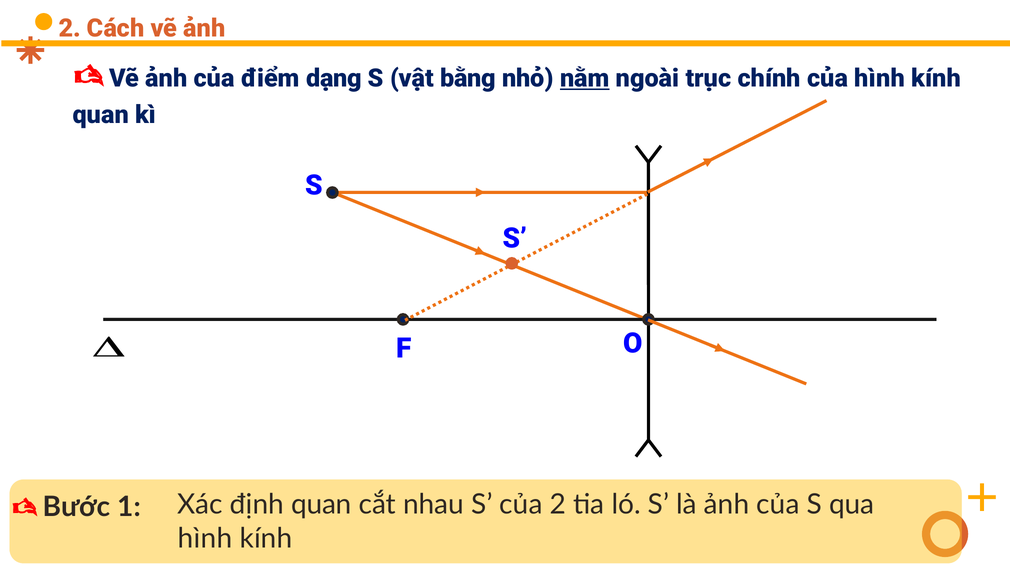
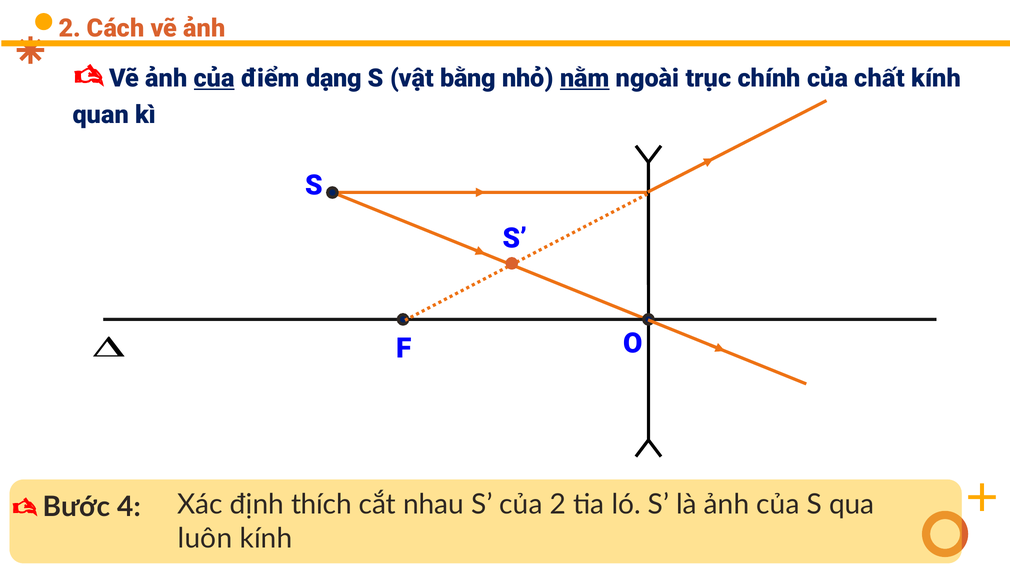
của at (214, 78) underline: none -> present
của hình: hình -> chất
1: 1 -> 4
định quan: quan -> thích
hình at (205, 538): hình -> luôn
